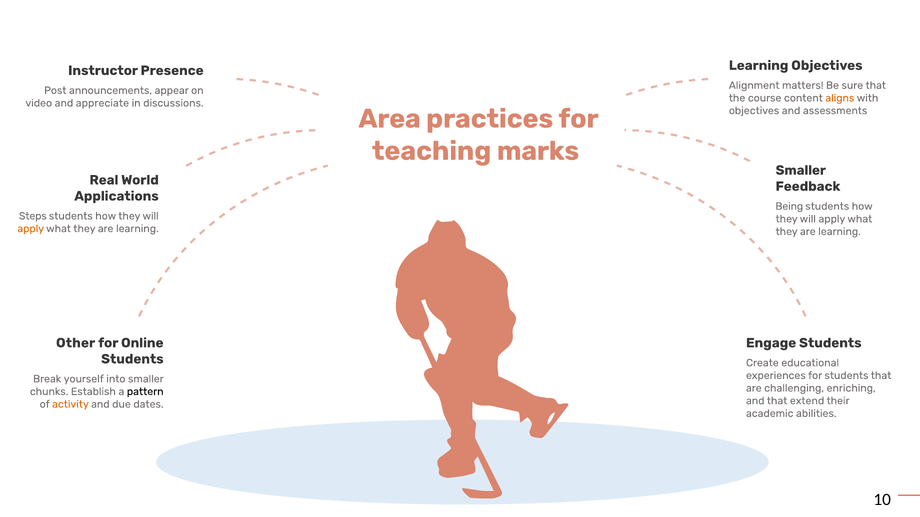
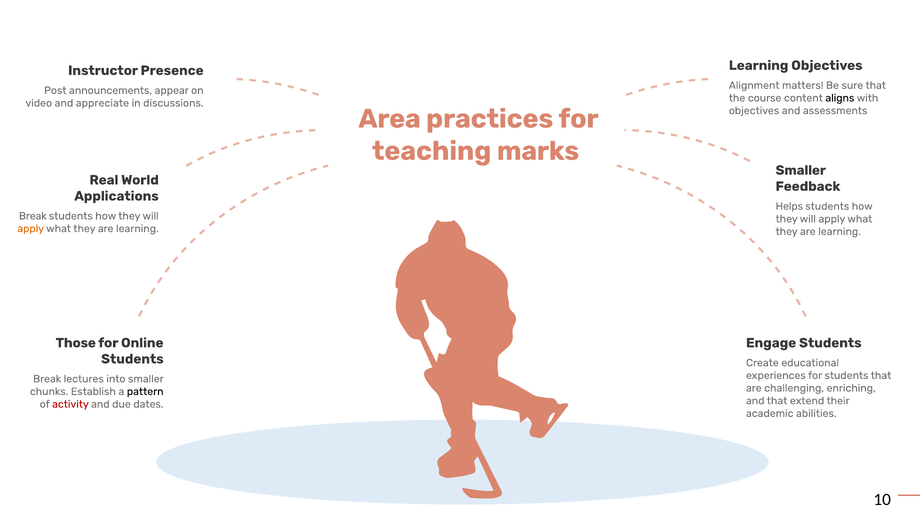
aligns colour: orange -> black
Being: Being -> Helps
Steps at (33, 216): Steps -> Break
Other: Other -> Those
yourself: yourself -> lectures
activity colour: orange -> red
